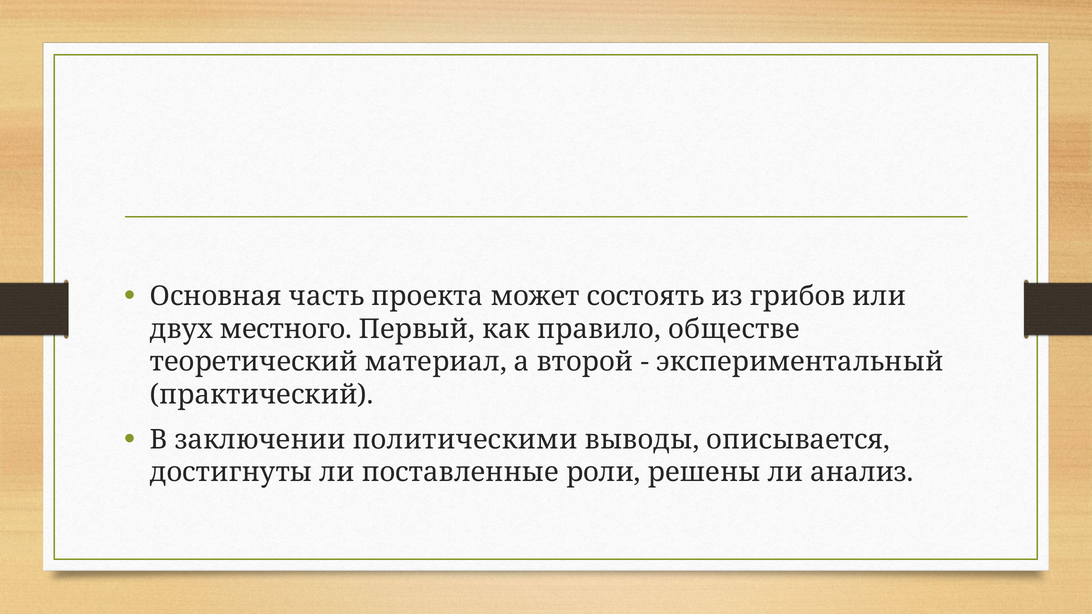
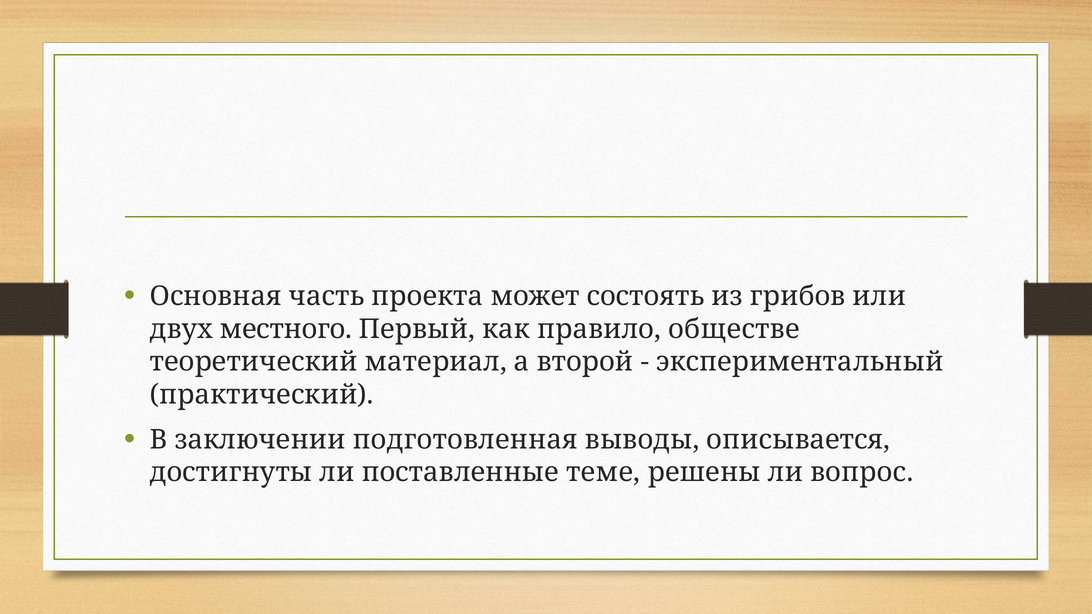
политическими: политическими -> подготовленная
роли: роли -> теме
анализ: анализ -> вопрос
